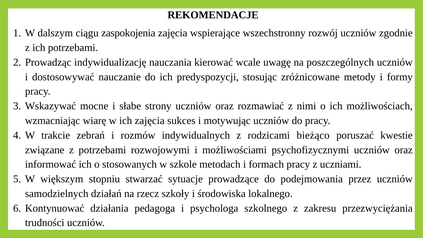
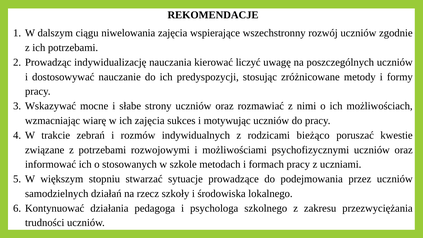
zaspokojenia: zaspokojenia -> niwelowania
wcale: wcale -> liczyć
